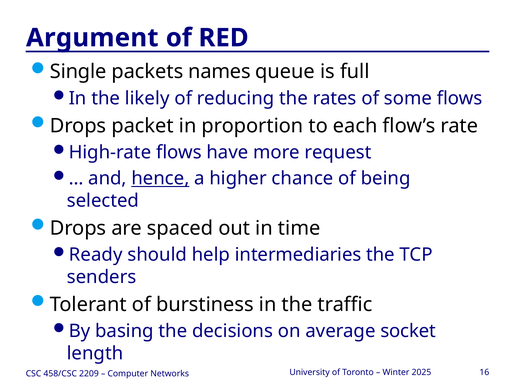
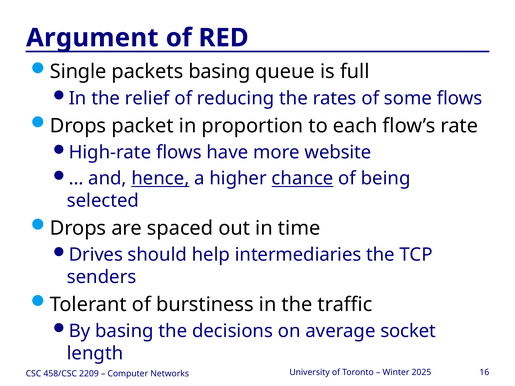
packets names: names -> basing
likely: likely -> relief
request: request -> website
chance underline: none -> present
Ready: Ready -> Drives
